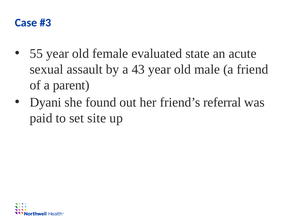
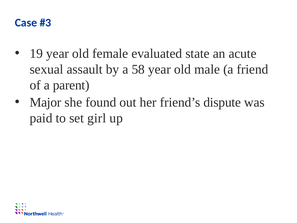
55: 55 -> 19
43: 43 -> 58
Dyani: Dyani -> Major
referral: referral -> dispute
site: site -> girl
